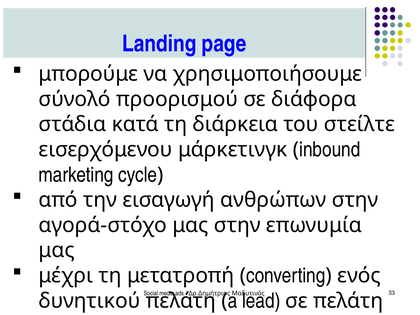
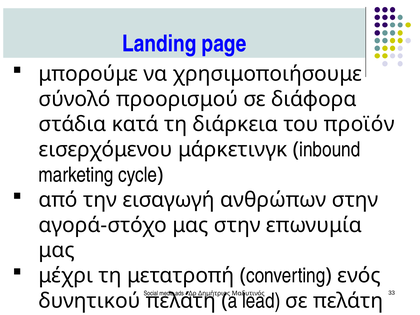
στείλτε: στείλτε -> προϊόν
